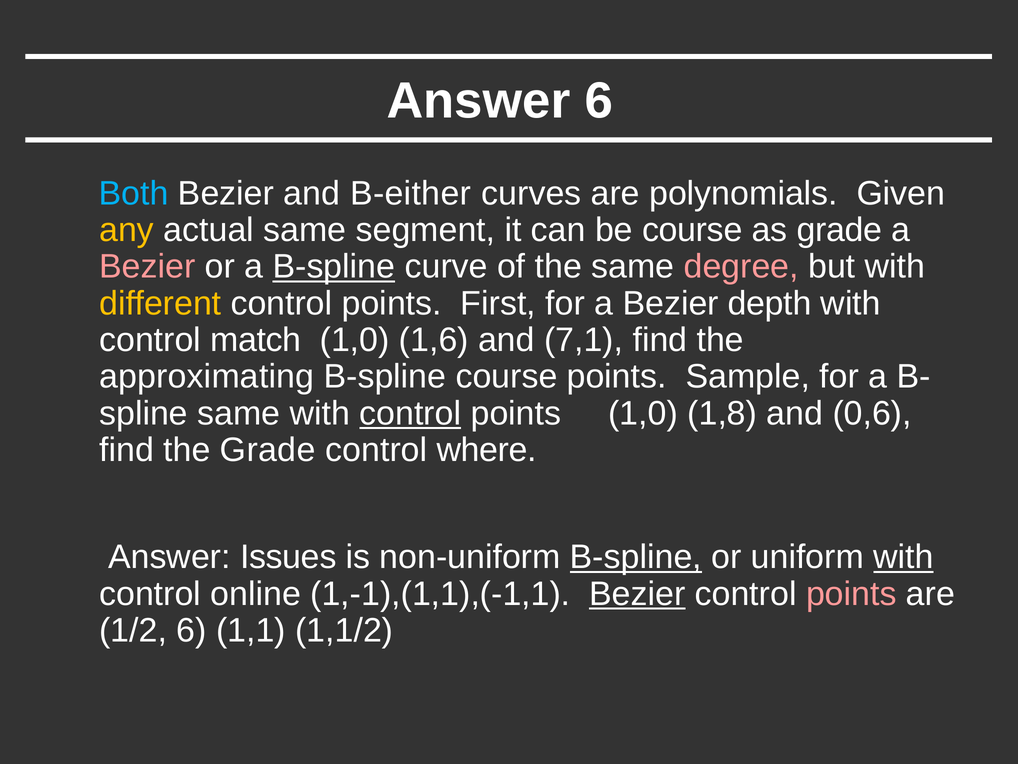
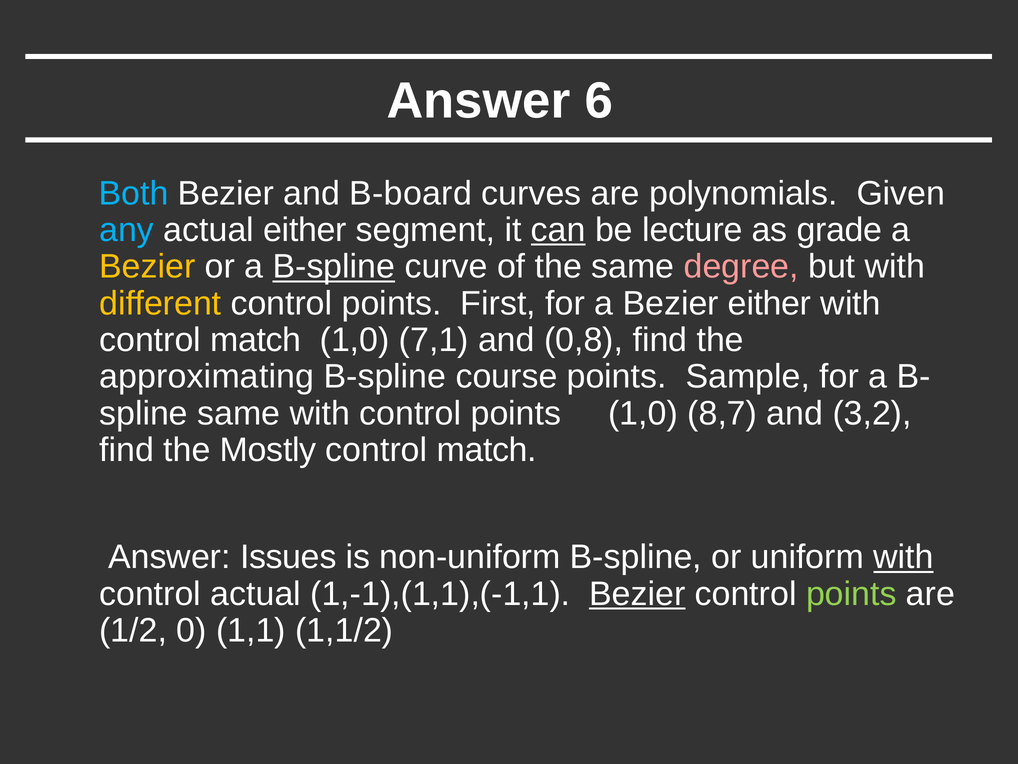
B-either: B-either -> B-board
any colour: yellow -> light blue
actual same: same -> either
can underline: none -> present
be course: course -> lecture
Bezier at (147, 267) colour: pink -> yellow
Bezier depth: depth -> either
1,6: 1,6 -> 7,1
7,1: 7,1 -> 0,8
control at (410, 413) underline: present -> none
1,8: 1,8 -> 8,7
0,6: 0,6 -> 3,2
the Grade: Grade -> Mostly
where at (487, 450): where -> match
B-spline at (636, 557) underline: present -> none
control online: online -> actual
points at (851, 593) colour: pink -> light green
1/2 6: 6 -> 0
